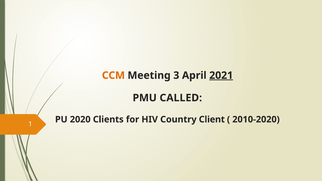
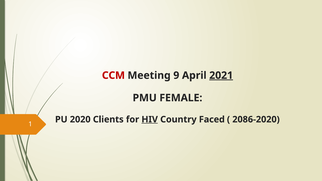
CCM colour: orange -> red
3: 3 -> 9
CALLED: CALLED -> FEMALE
HIV underline: none -> present
Client: Client -> Faced
2010-2020: 2010-2020 -> 2086-2020
